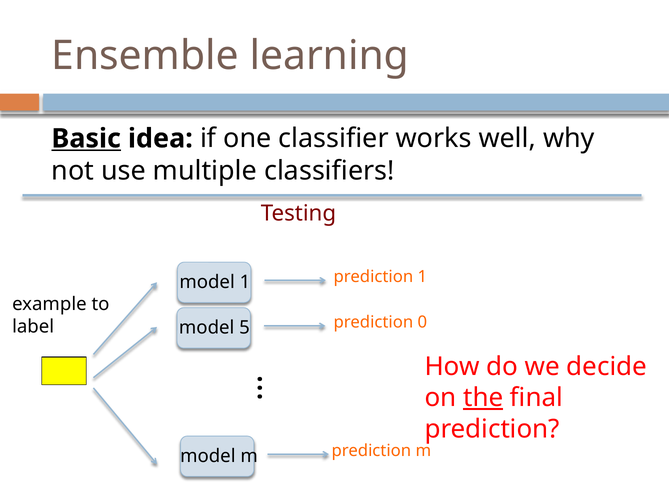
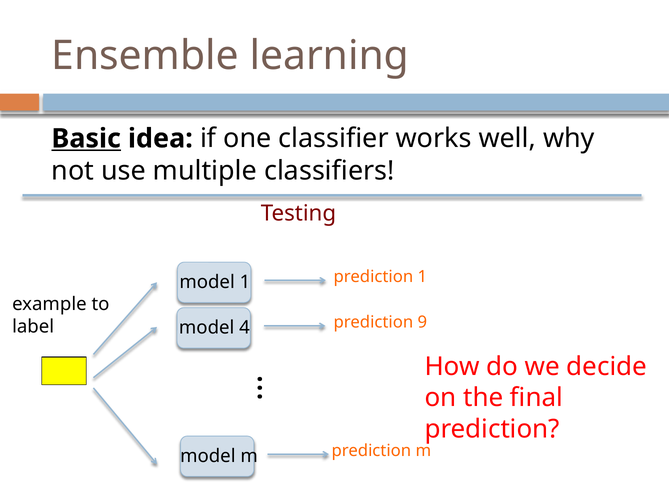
0: 0 -> 9
5: 5 -> 4
the underline: present -> none
